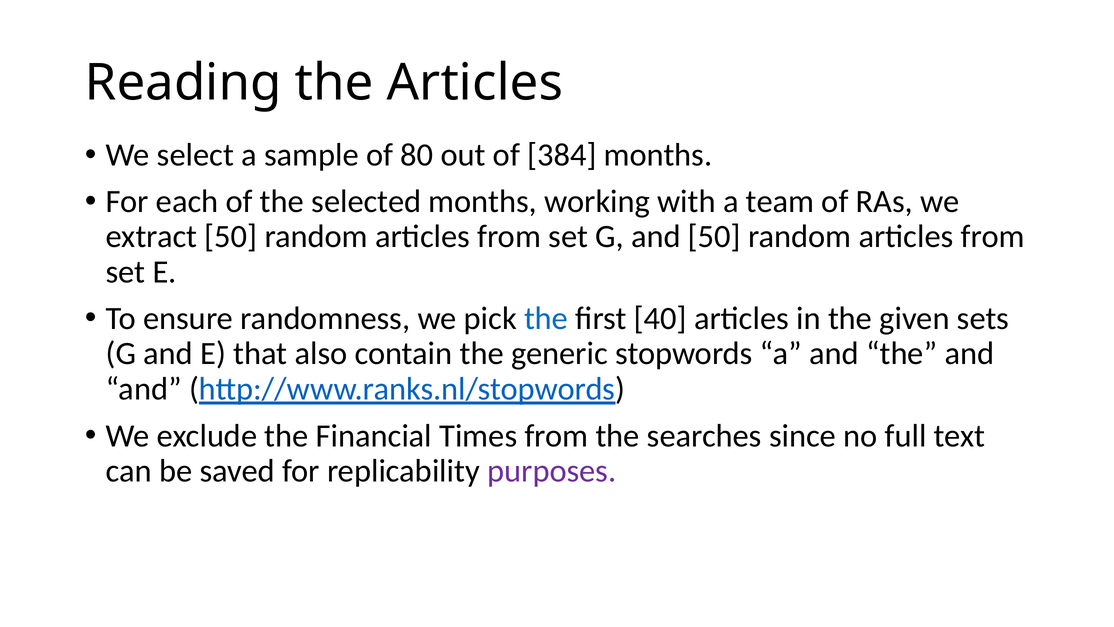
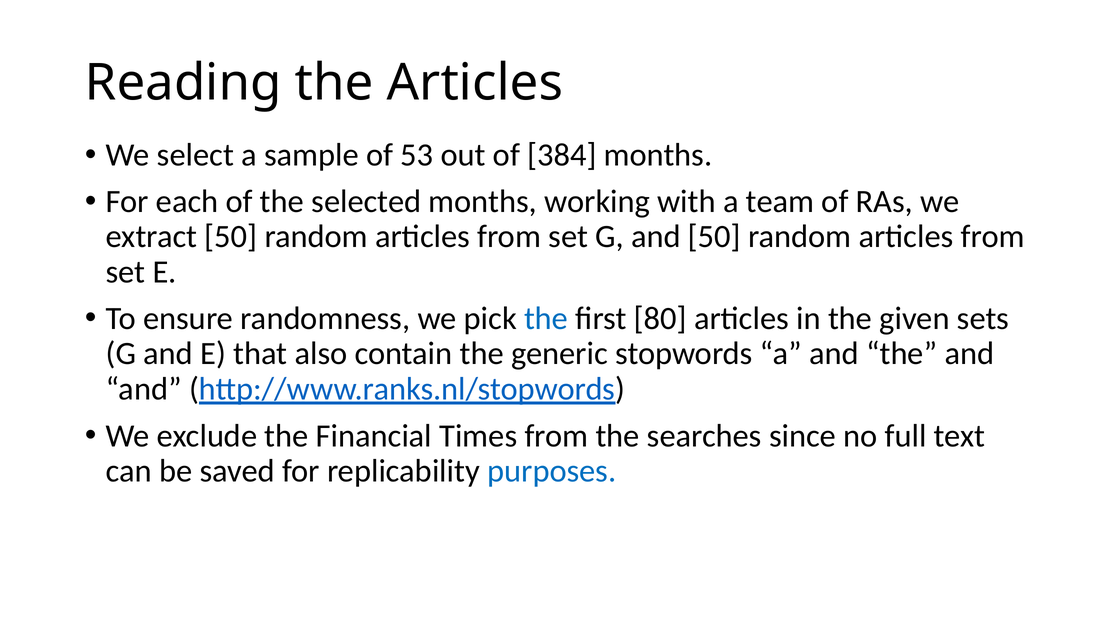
80: 80 -> 53
40: 40 -> 80
purposes colour: purple -> blue
